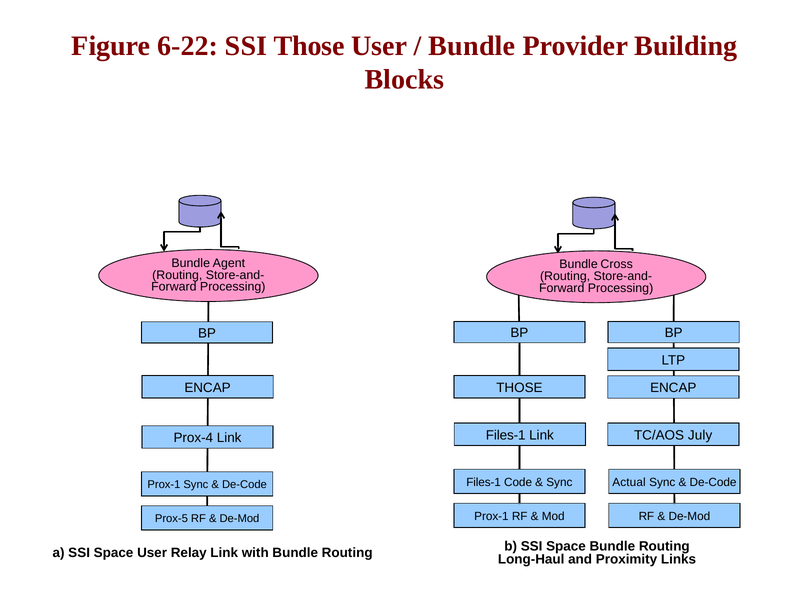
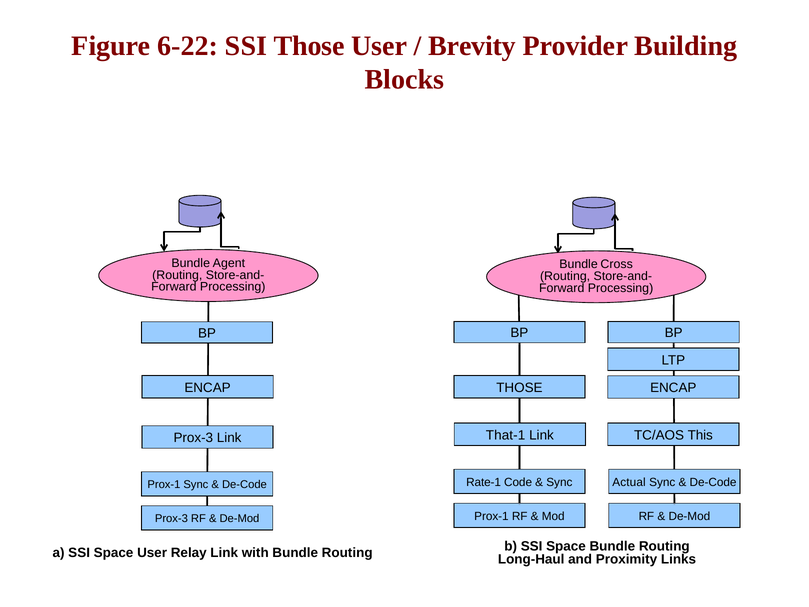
Bundle at (472, 46): Bundle -> Brevity
Files-1 at (506, 435): Files-1 -> That-1
July: July -> This
Prox-4 at (193, 438): Prox-4 -> Prox-3
Files-1 at (484, 482): Files-1 -> Rate-1
Prox-5 at (171, 519): Prox-5 -> Prox-3
